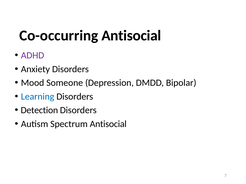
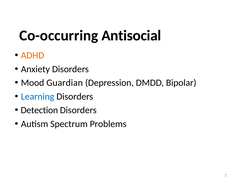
ADHD colour: purple -> orange
Someone: Someone -> Guardian
Spectrum Antisocial: Antisocial -> Problems
